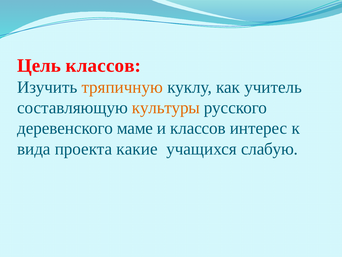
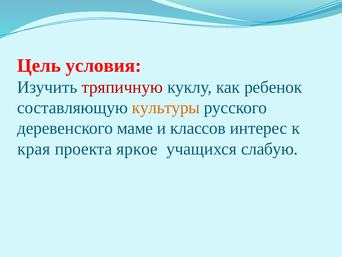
Цель классов: классов -> условия
тряпичную colour: orange -> red
учитель: учитель -> ребенок
вида: вида -> края
какие: какие -> яркое
